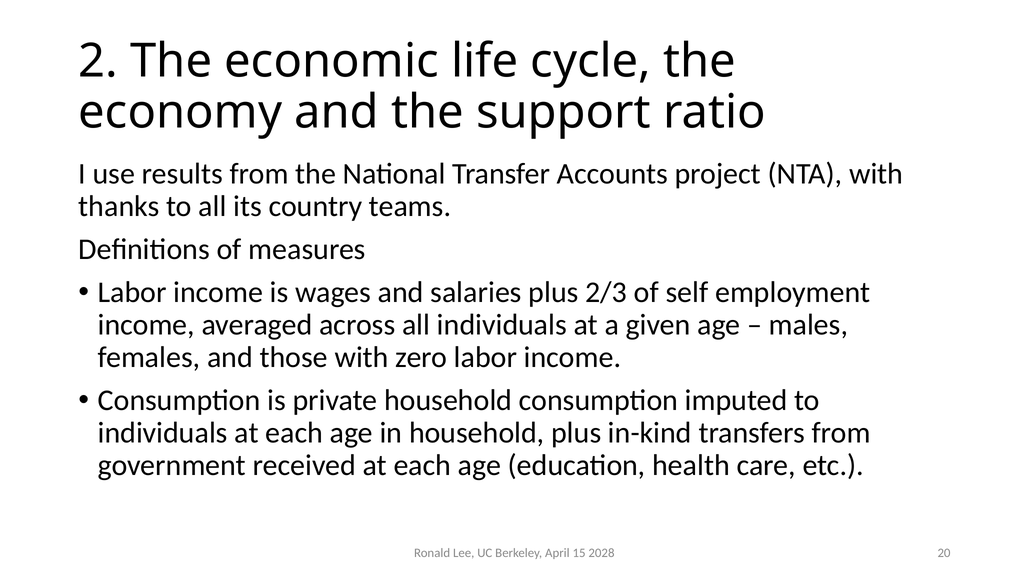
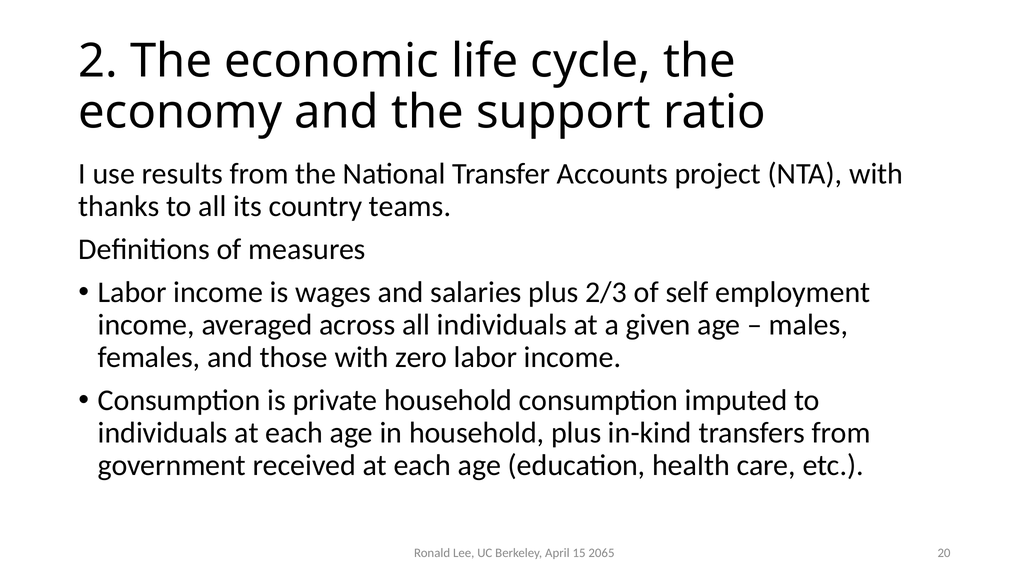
2028: 2028 -> 2065
